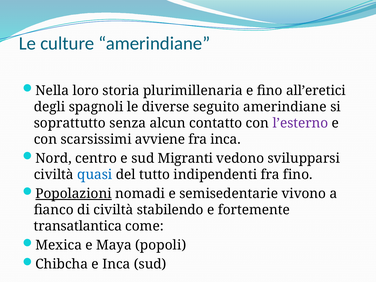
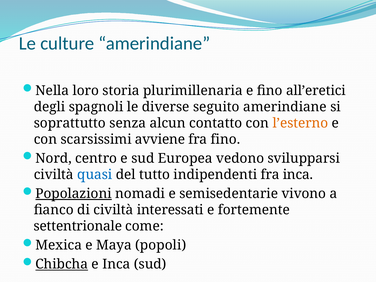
l’esterno colour: purple -> orange
fra inca: inca -> fino
Migranti: Migranti -> Europea
fra fino: fino -> inca
stabilendo: stabilendo -> interessati
transatlantica: transatlantica -> settentrionale
Chibcha underline: none -> present
